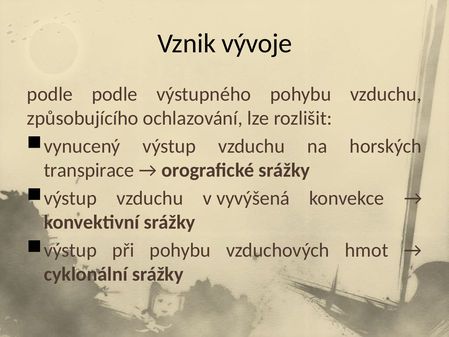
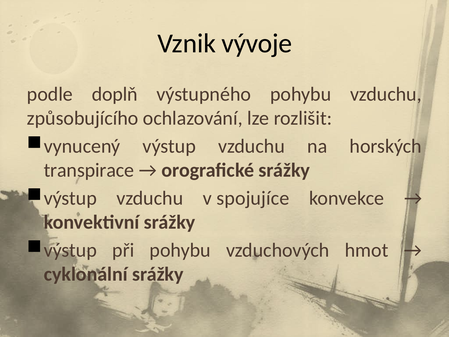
podle podle: podle -> doplň
vyvýšená: vyvýšená -> spojujíce
